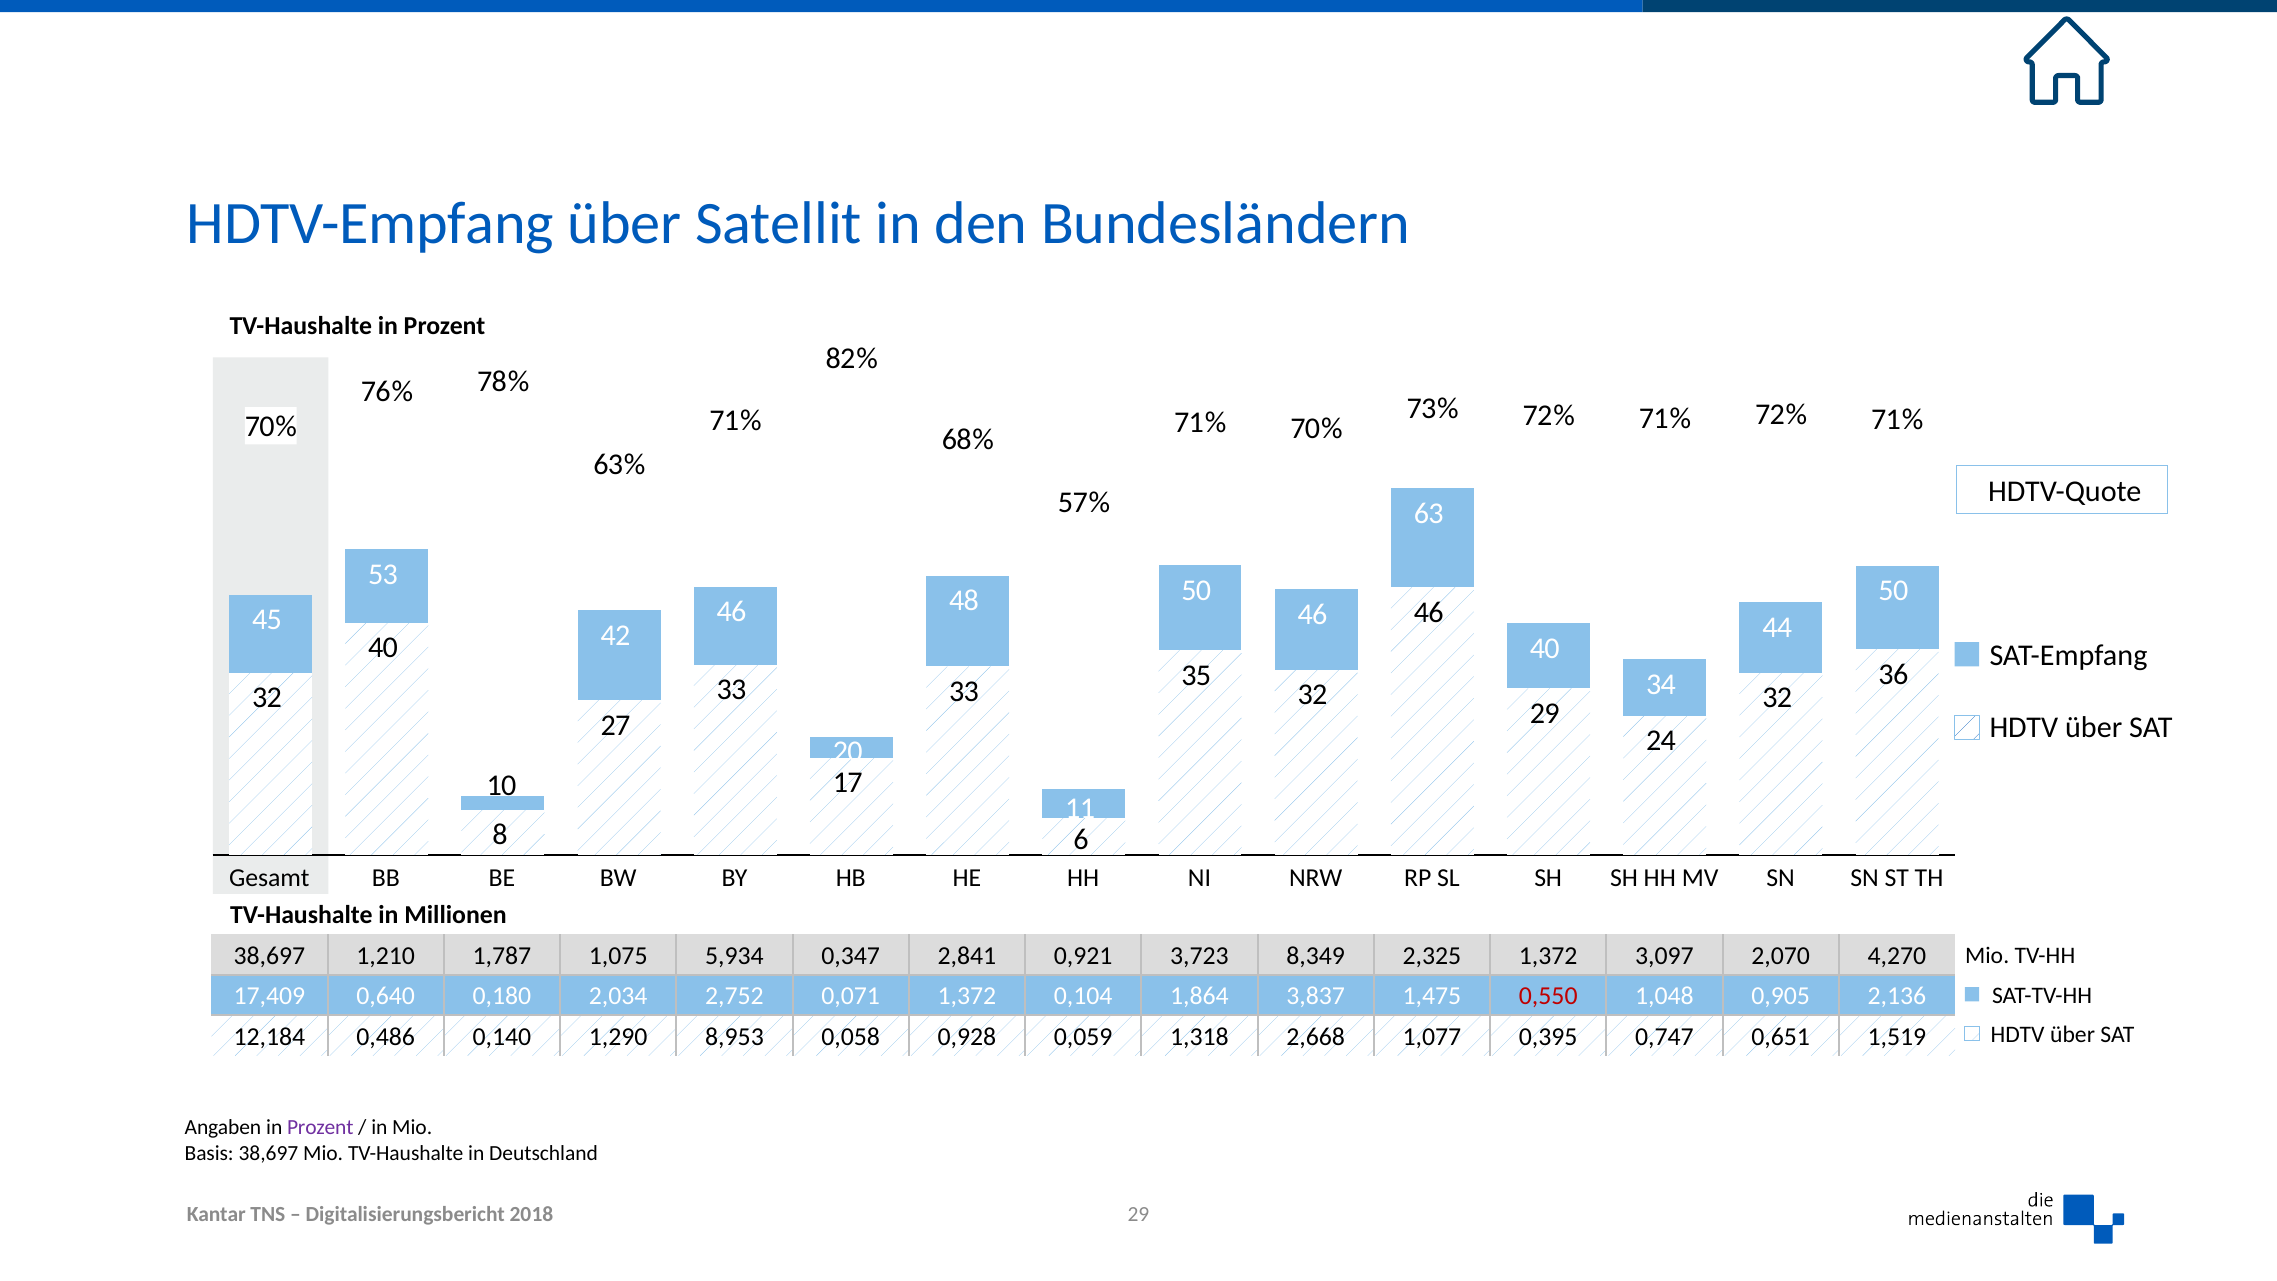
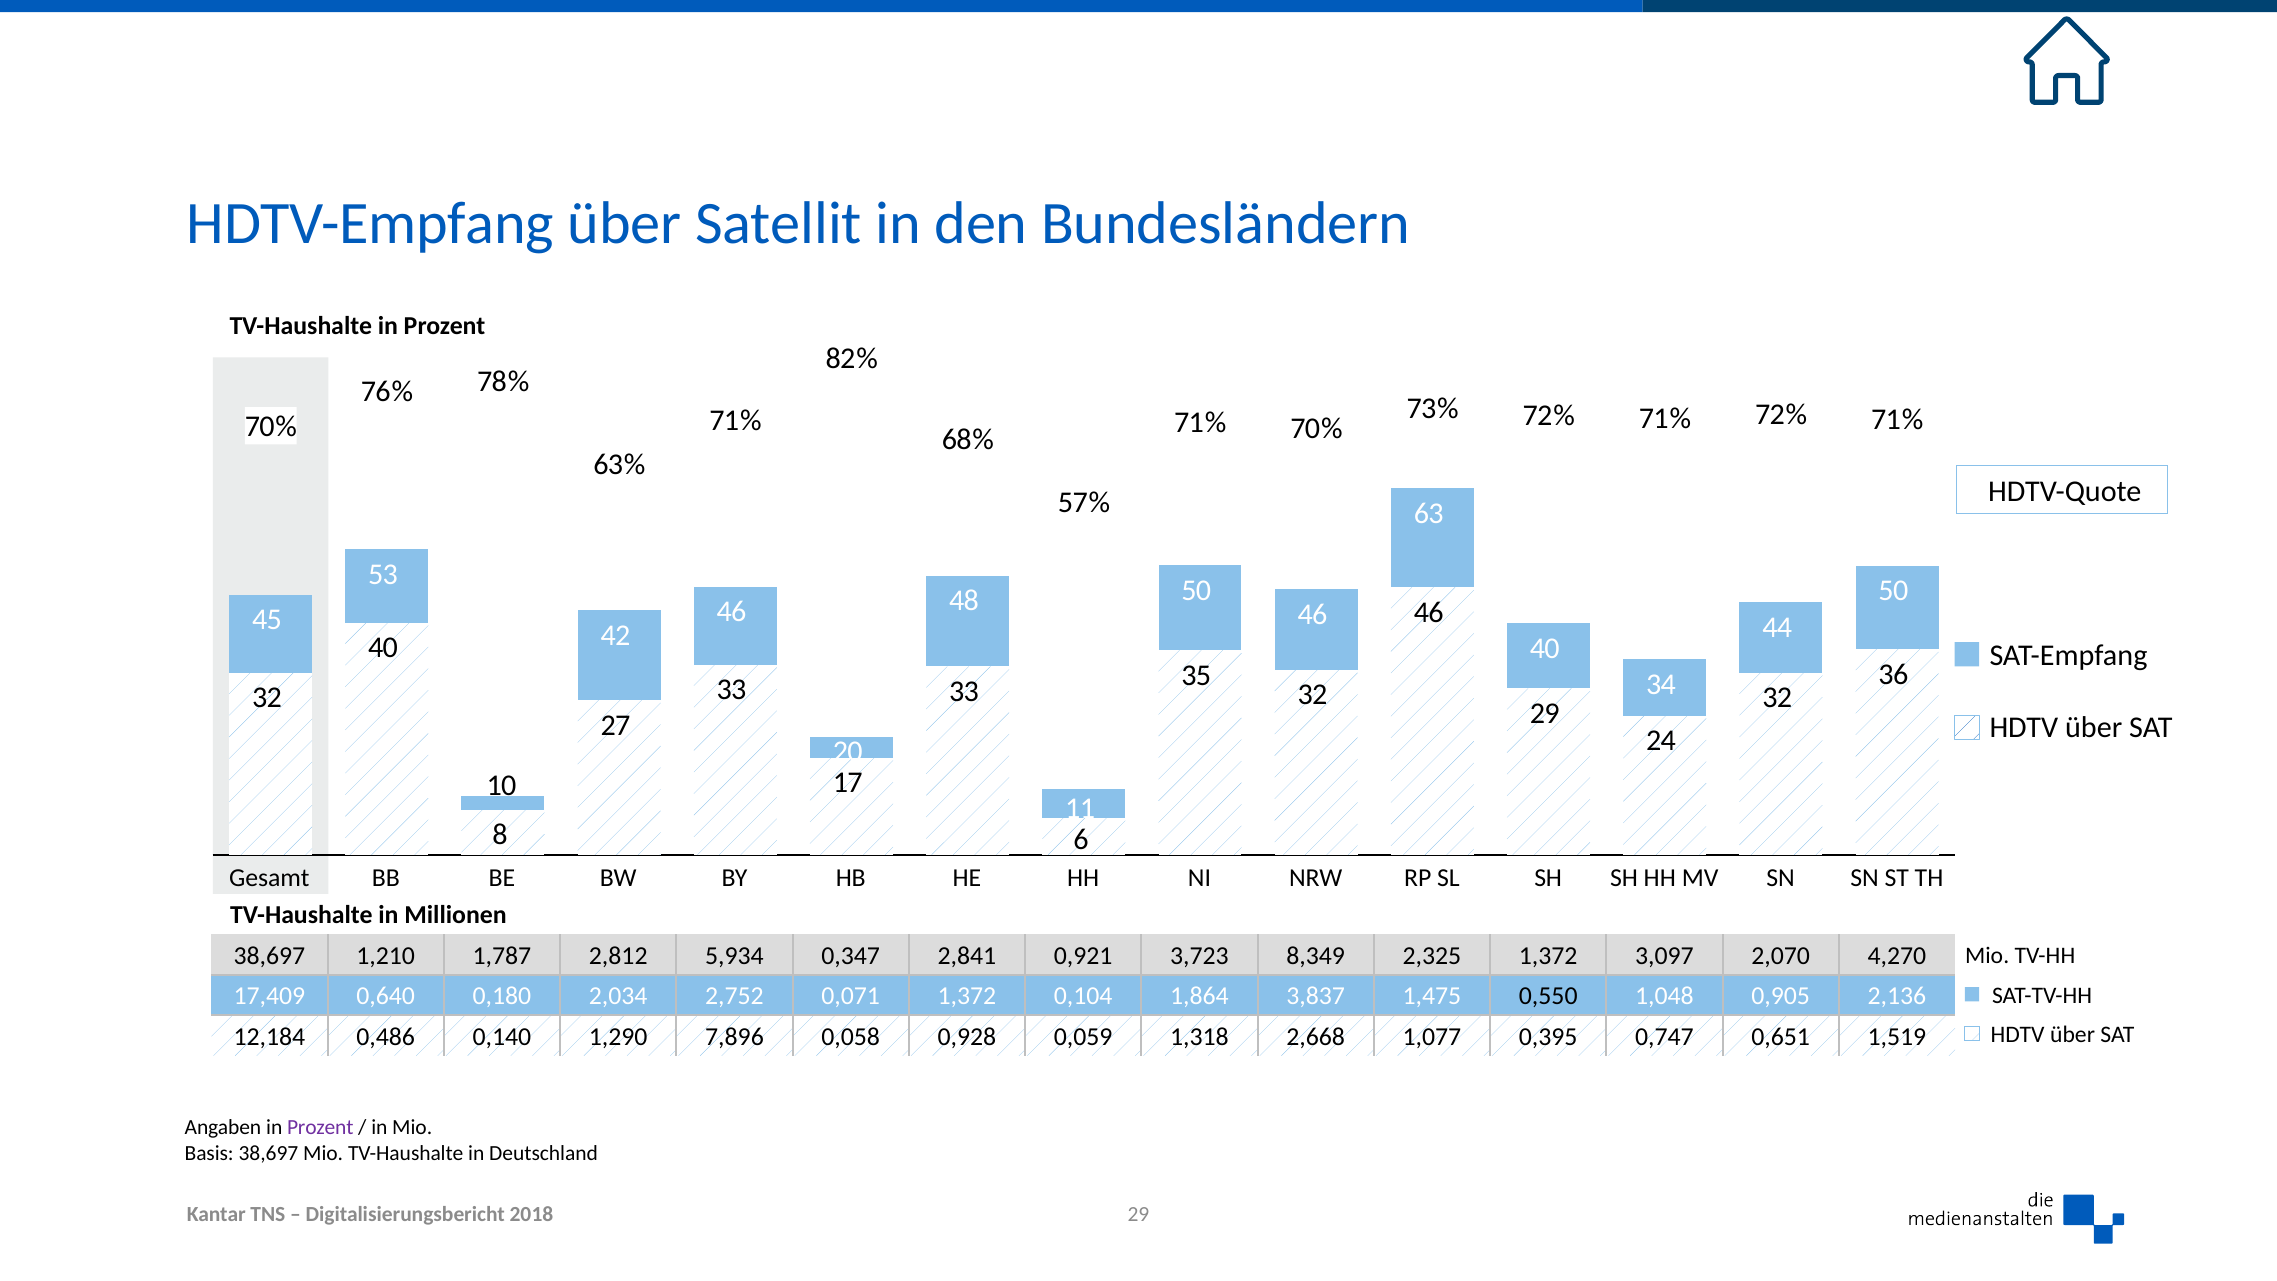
1,075: 1,075 -> 2,812
0,550 colour: red -> black
8,953: 8,953 -> 7,896
